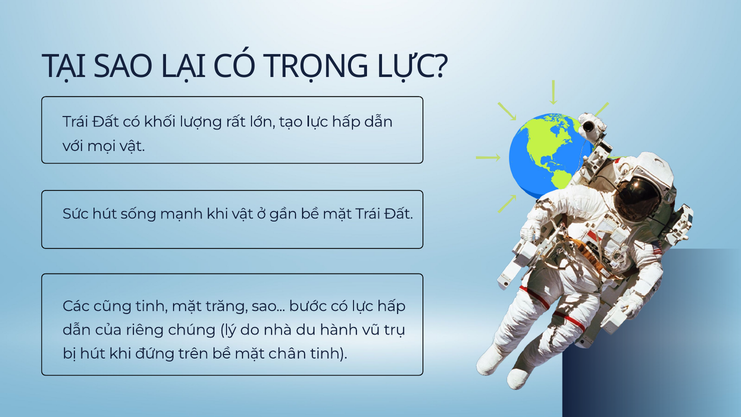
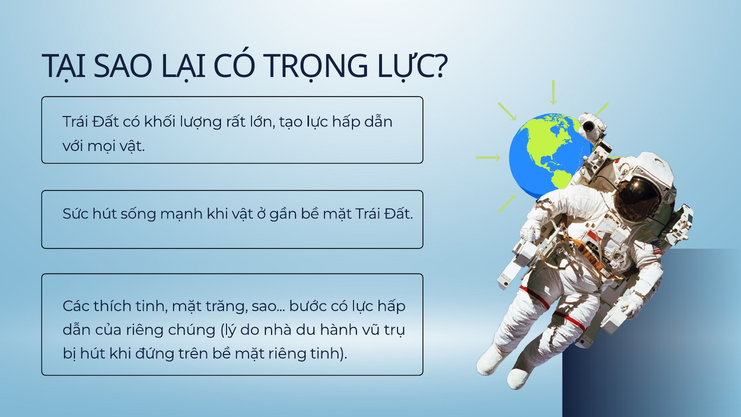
cũng: cũng -> thích
mặt chân: chân -> riêng
